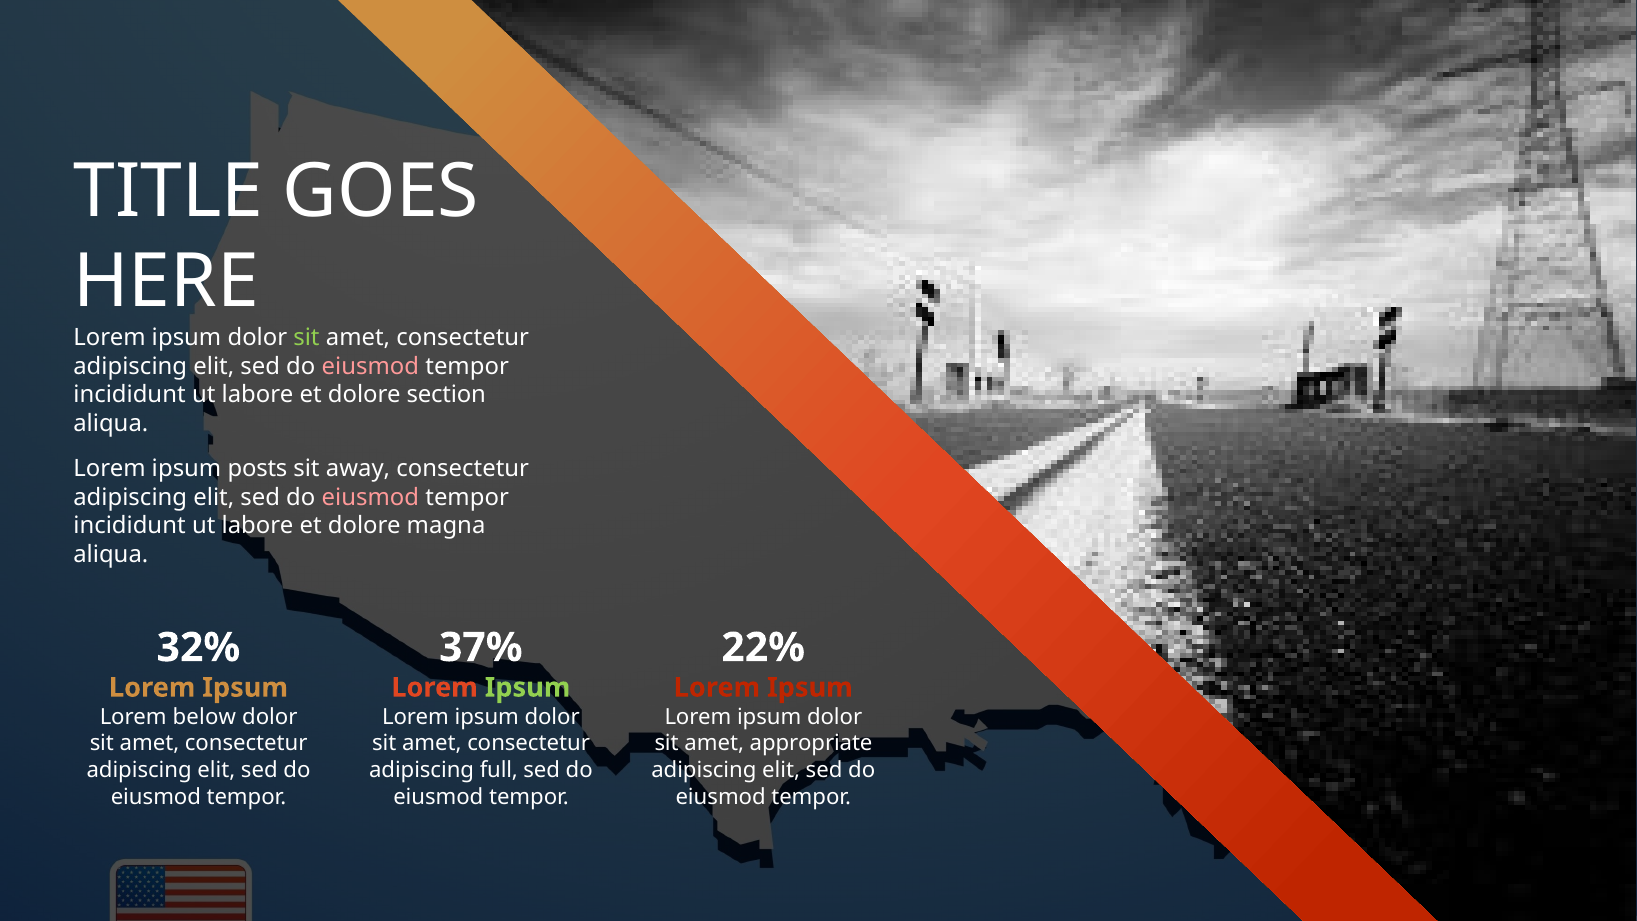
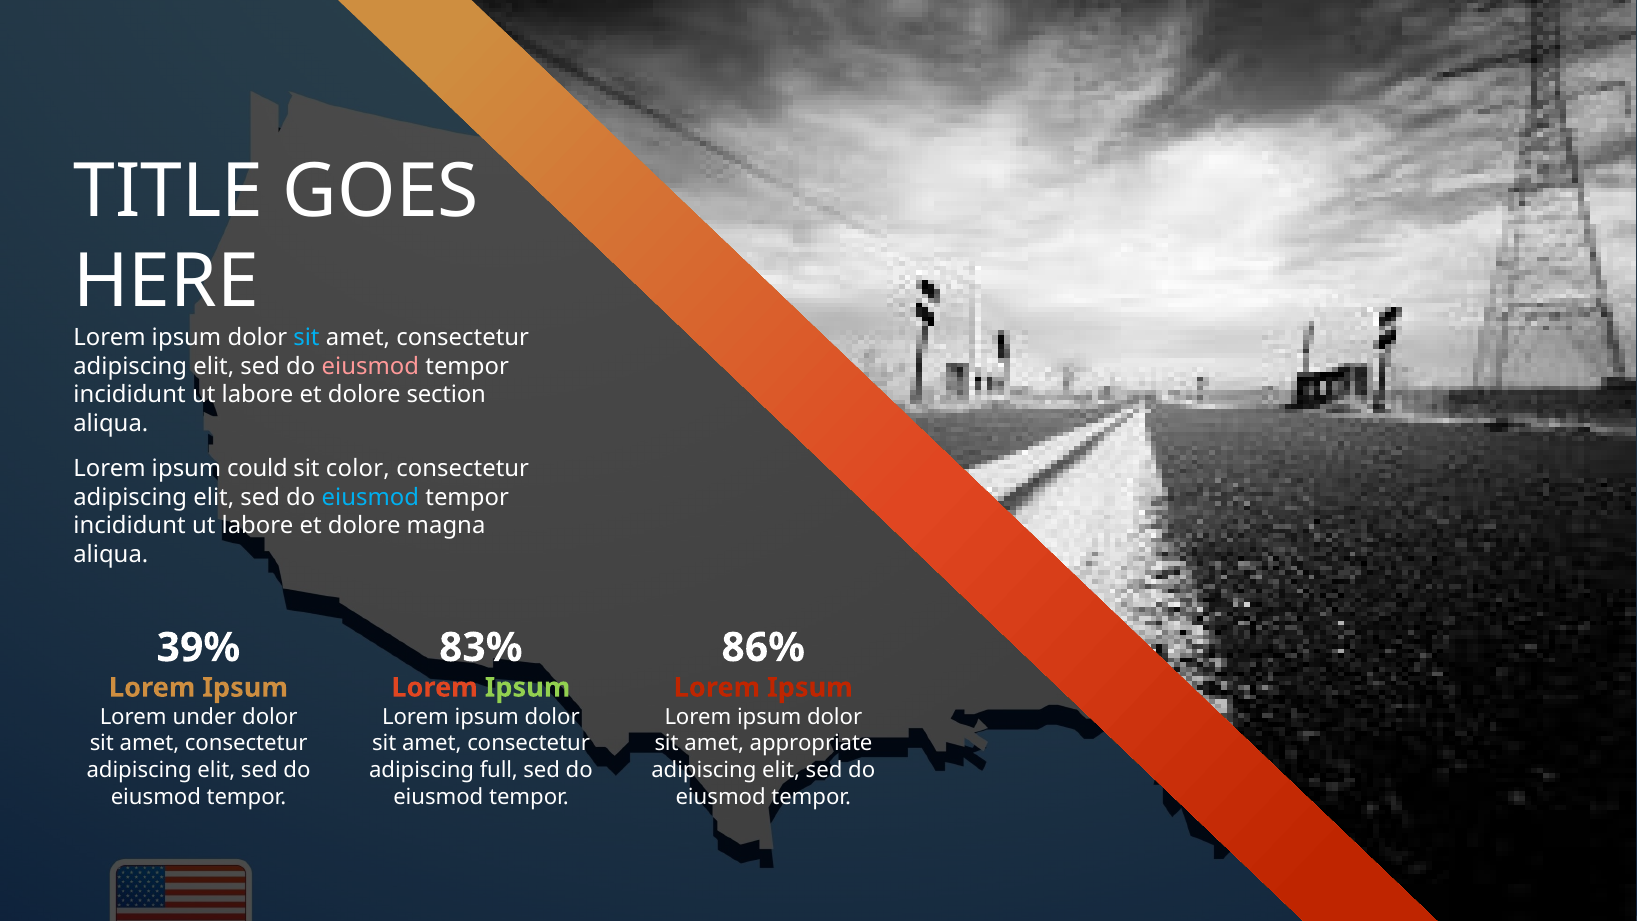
sit at (306, 337) colour: light green -> light blue
posts: posts -> could
away: away -> color
eiusmod at (370, 497) colour: pink -> light blue
37%: 37% -> 83%
22%: 22% -> 86%
32%: 32% -> 39%
below: below -> under
